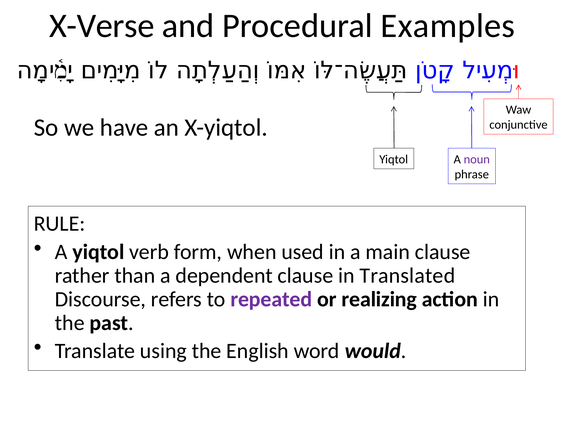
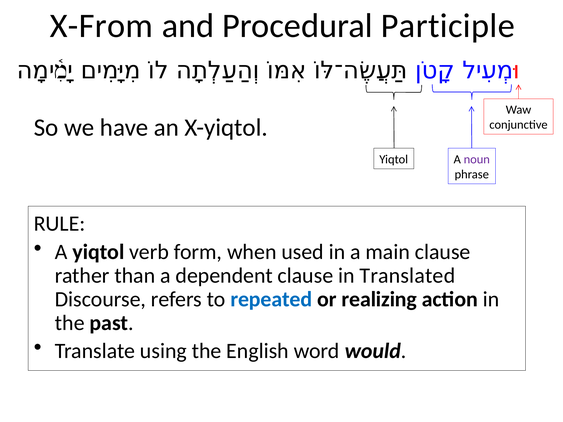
X-Verse: X-Verse -> X-From
Examples: Examples -> Participle
repeated colour: purple -> blue
